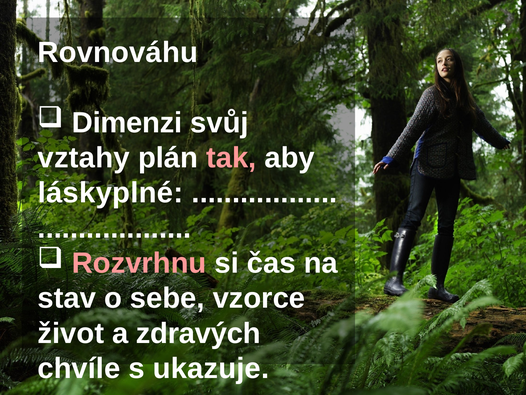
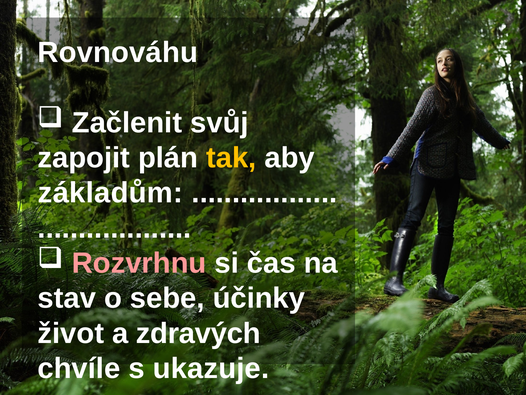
Dimenzi: Dimenzi -> Začlenit
vztahy: vztahy -> zapojit
tak colour: pink -> yellow
láskyplné: láskyplné -> základům
vzorce: vzorce -> účinky
